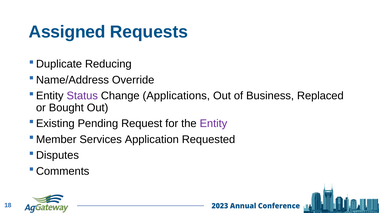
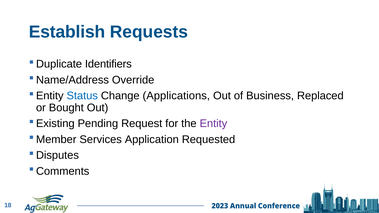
Assigned: Assigned -> Establish
Reducing: Reducing -> Identifiers
Status colour: purple -> blue
